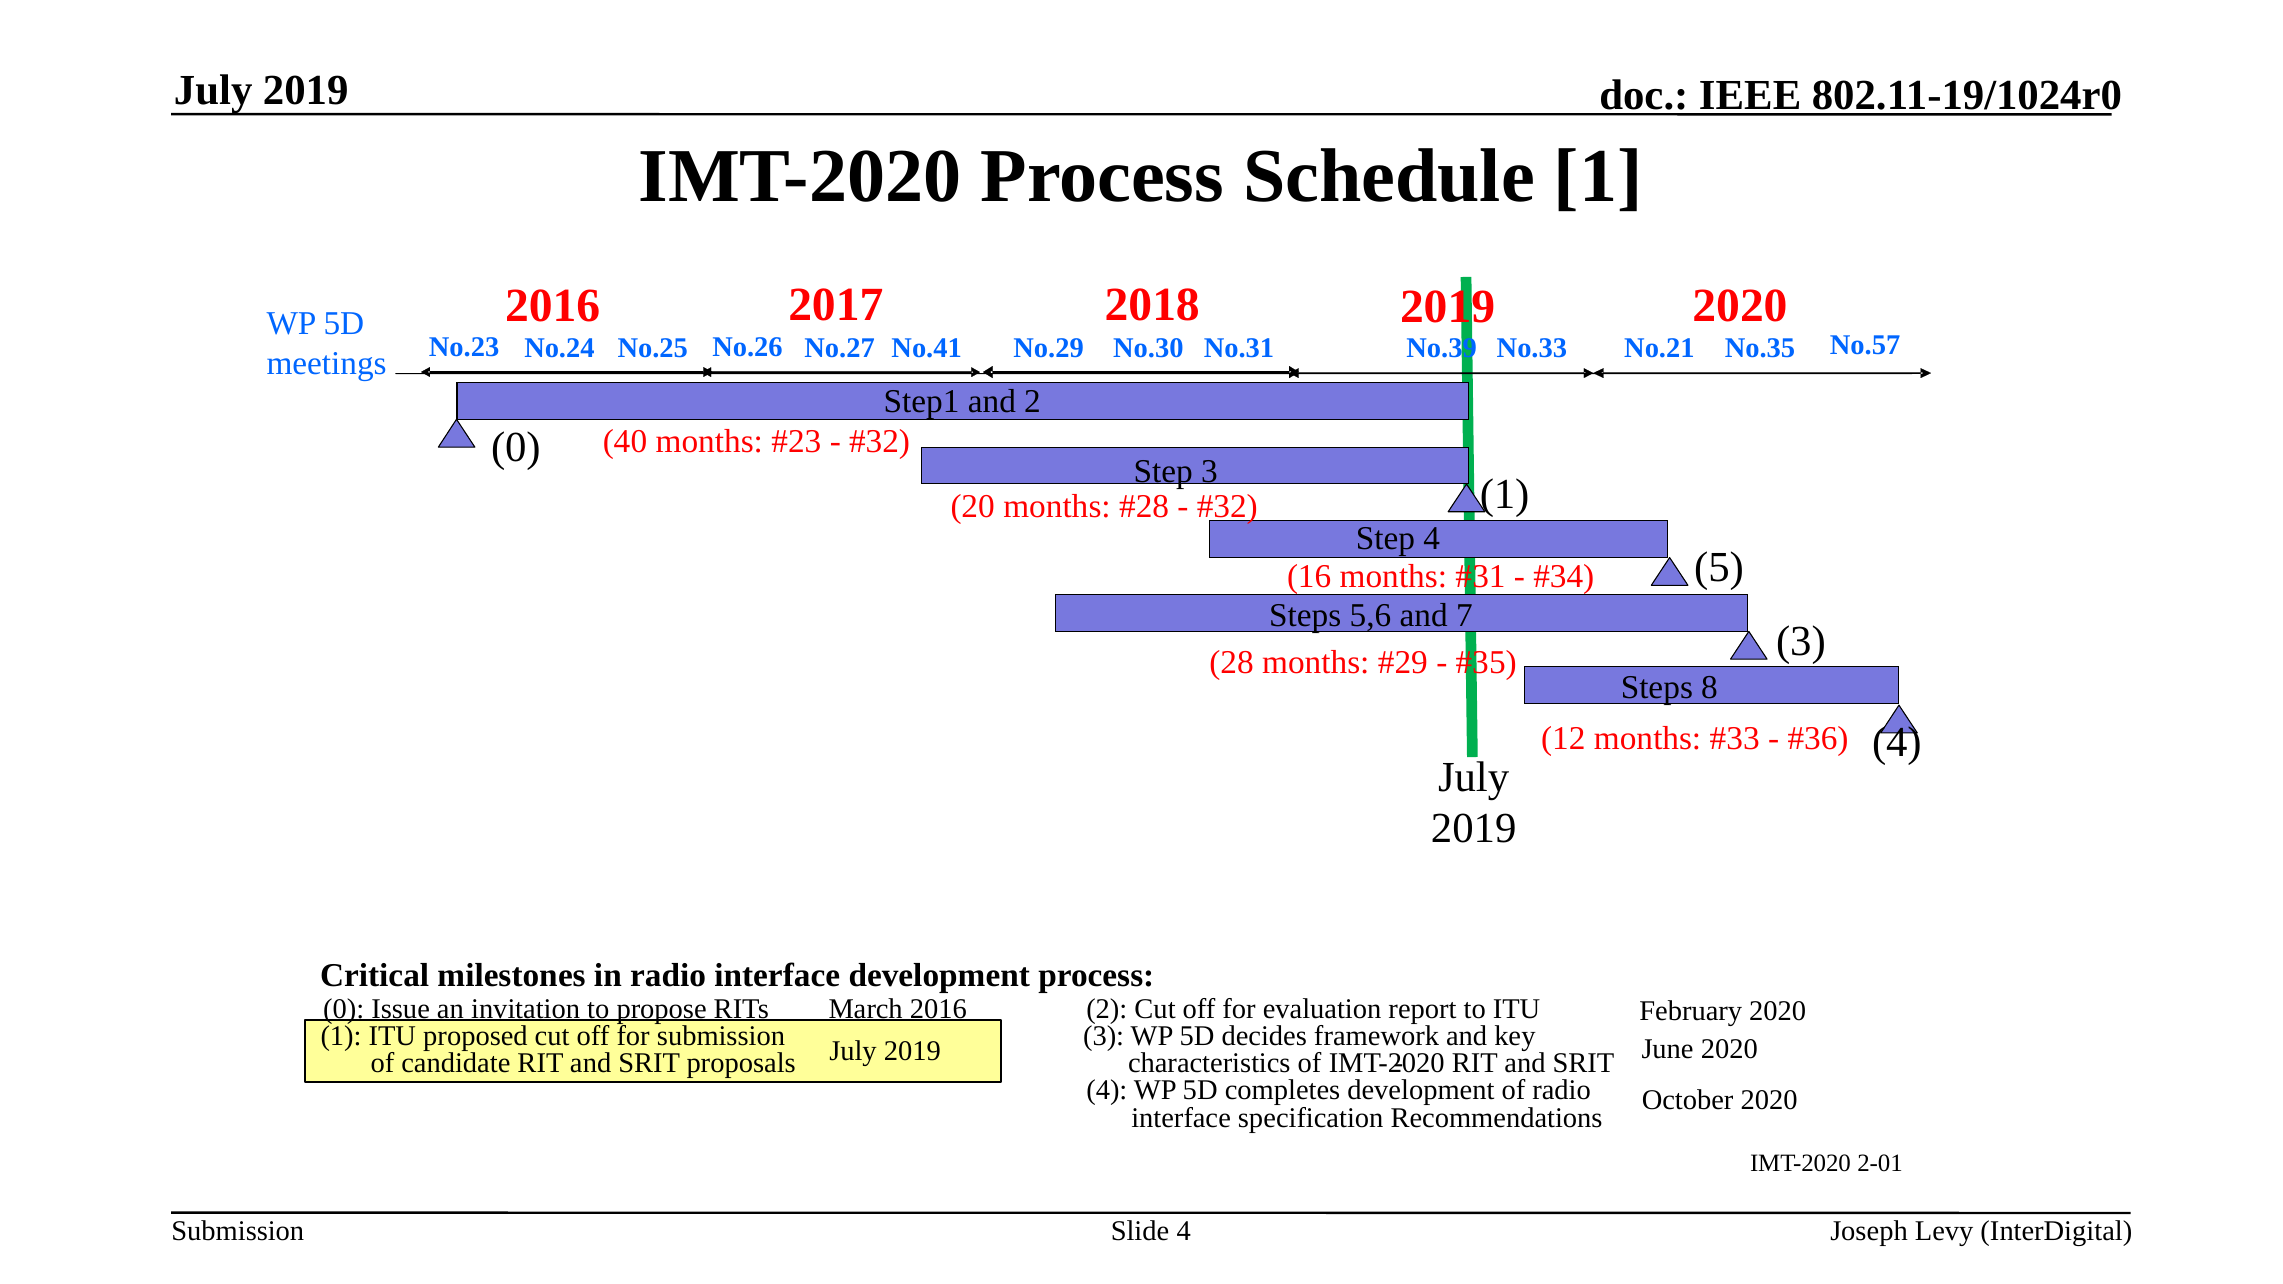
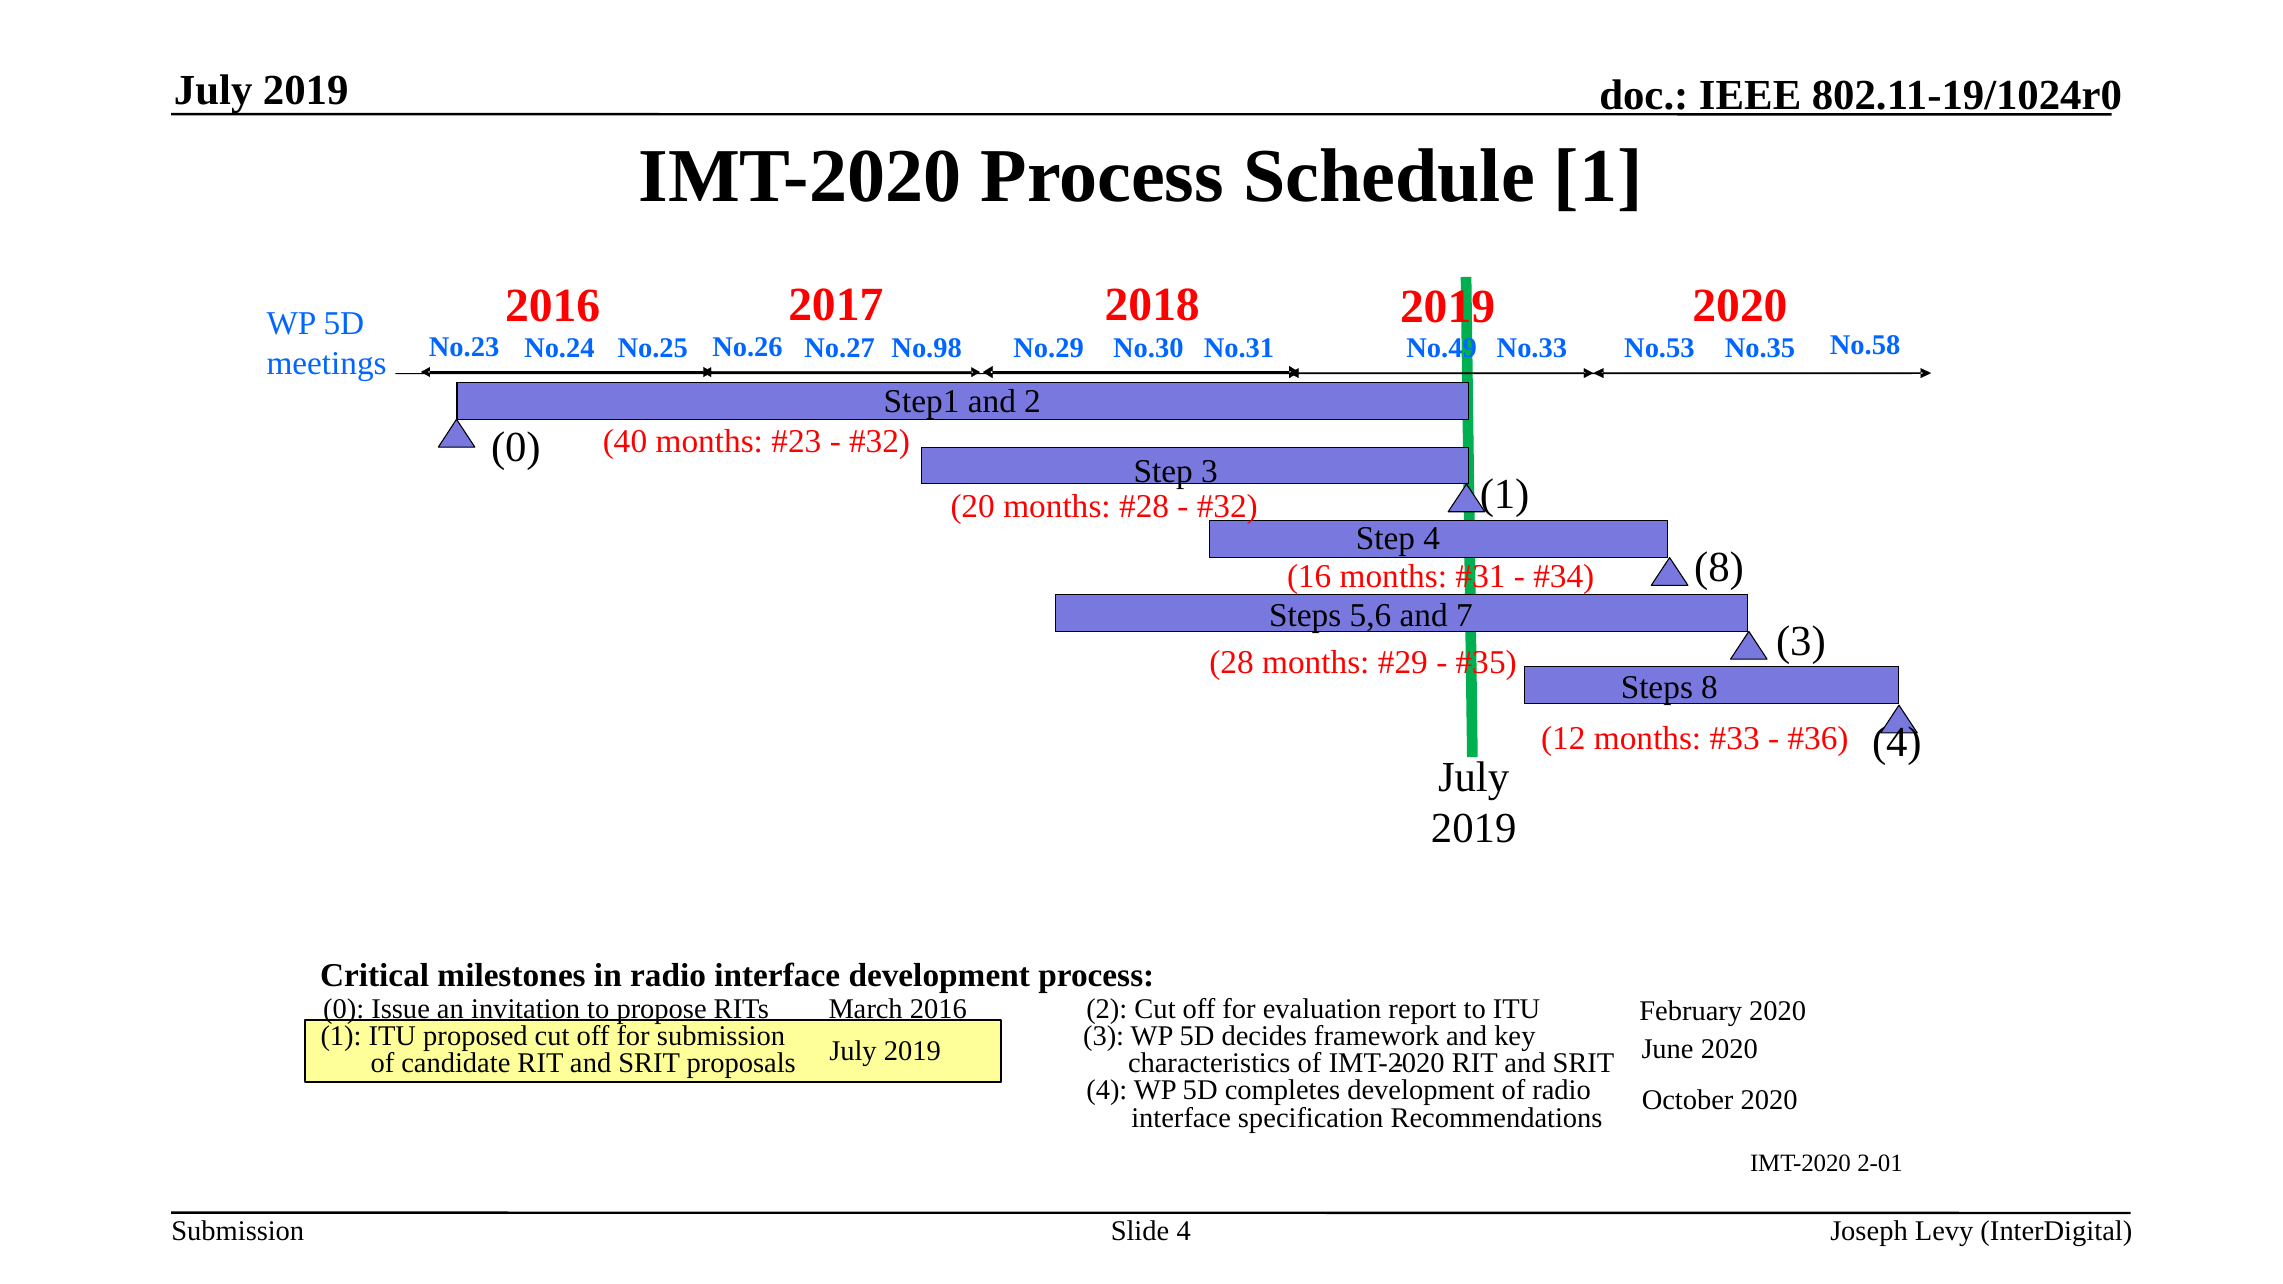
No.57: No.57 -> No.58
No.41: No.41 -> No.98
No.39: No.39 -> No.49
No.21: No.21 -> No.53
5 at (1719, 568): 5 -> 8
